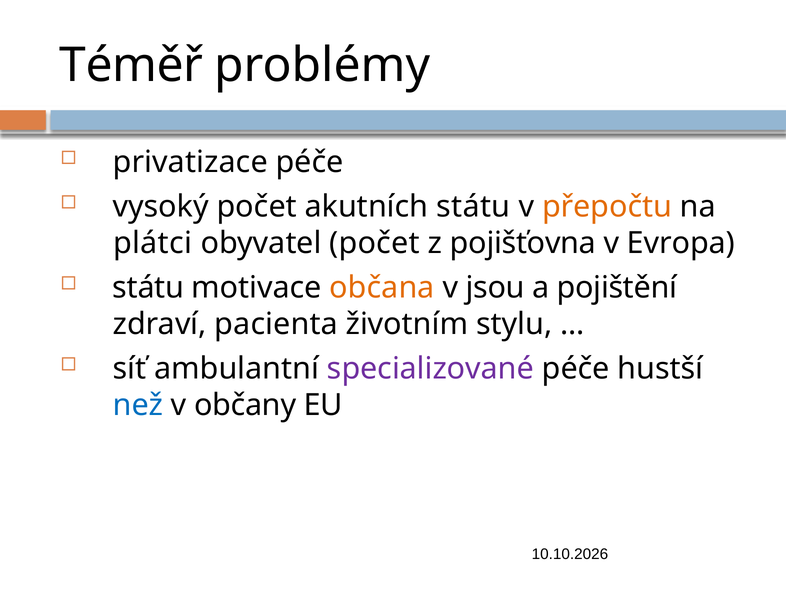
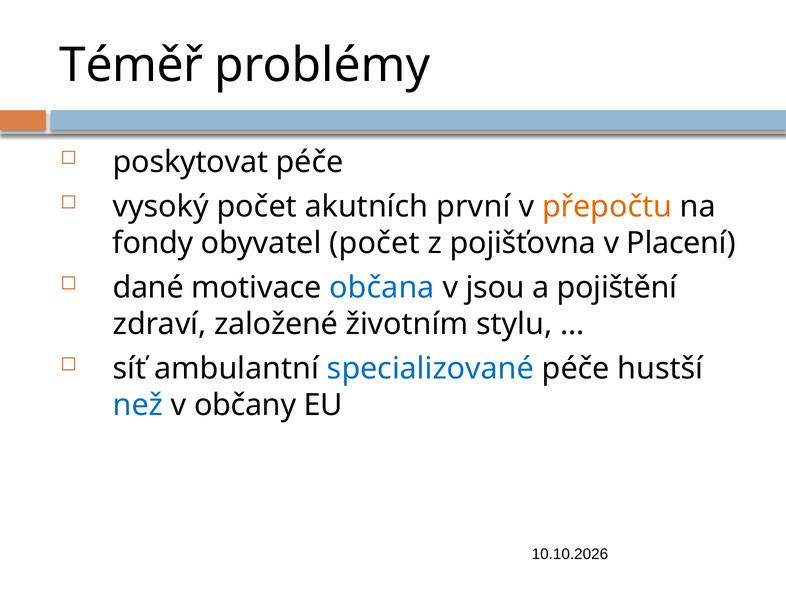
privatizace: privatizace -> poskytovat
akutních státu: státu -> první
plátci: plátci -> fondy
Evropa: Evropa -> Placení
státu at (148, 287): státu -> dané
občana colour: orange -> blue
pacienta: pacienta -> založené
specializované colour: purple -> blue
